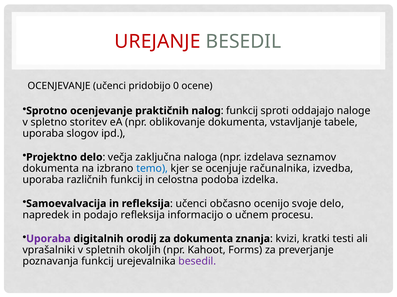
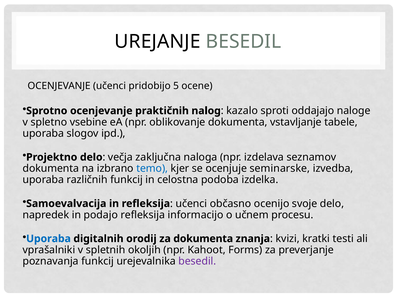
UREJANJE colour: red -> black
0: 0 -> 5
funkcij at (242, 111): funkcij -> kazalo
storitev: storitev -> vsebine
računalnika: računalnika -> seminarske
Uporaba at (48, 239) colour: purple -> blue
